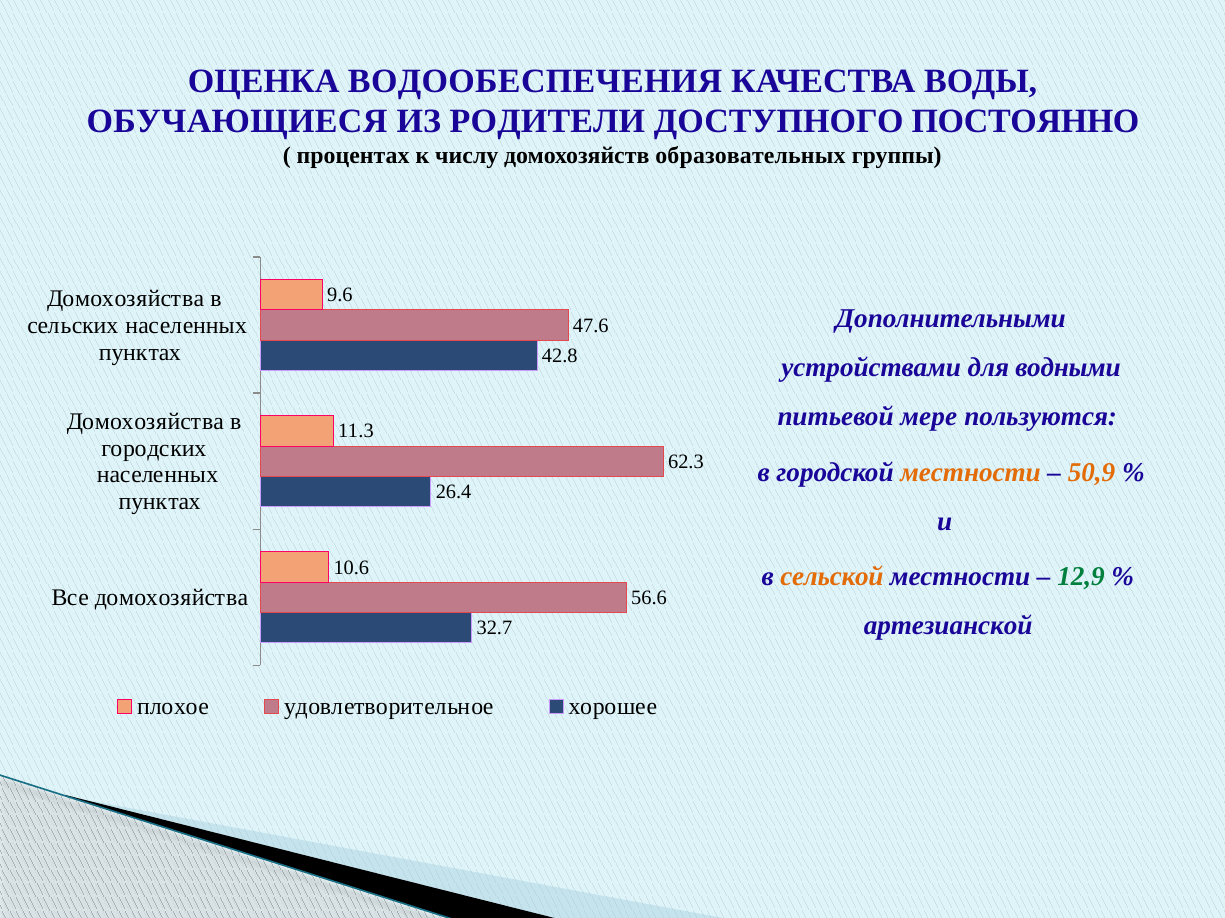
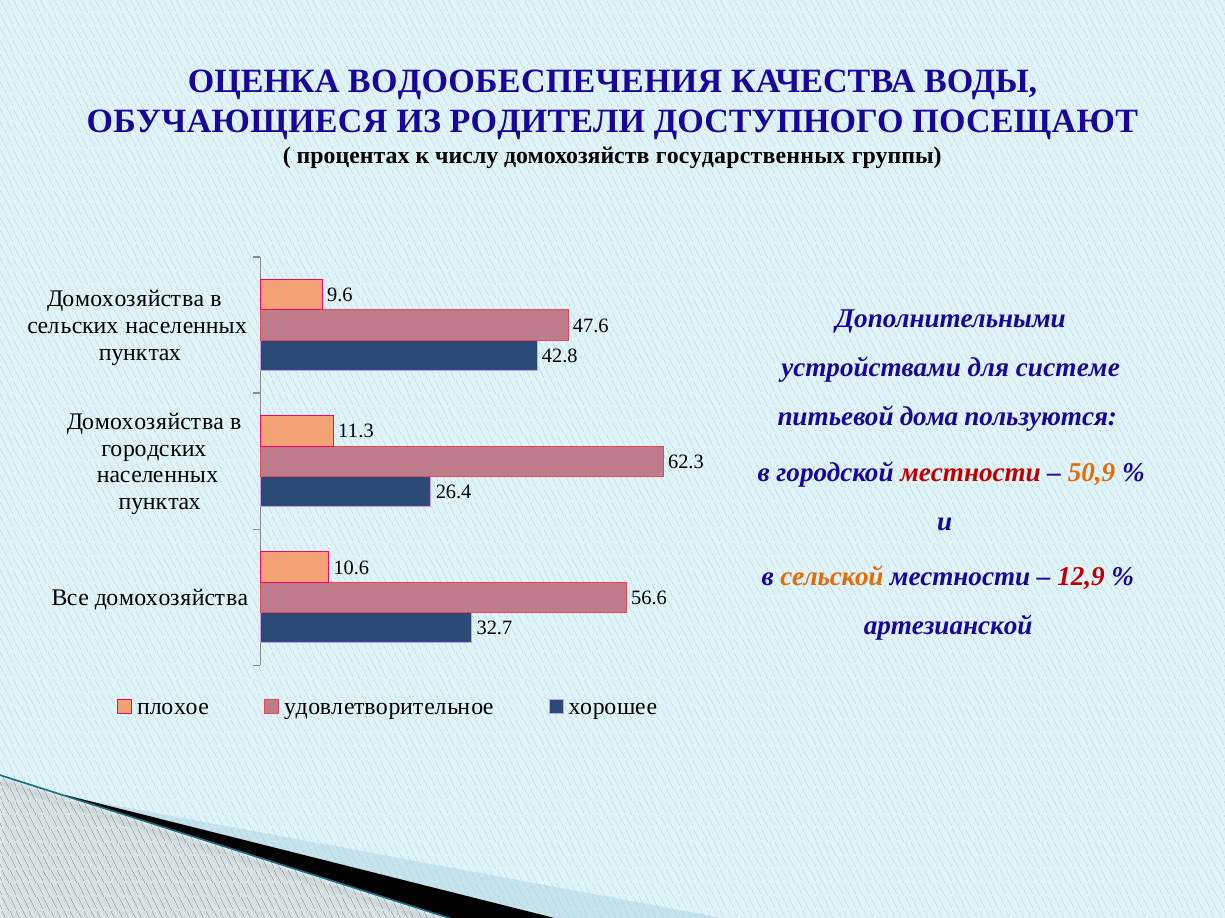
ПОСТОЯННО: ПОСТОЯННО -> ПОСЕЩАЮТ
образовательных: образовательных -> государственных
водными: водными -> системе
мере: мере -> дома
местности at (971, 473) colour: orange -> red
12,9 colour: green -> red
